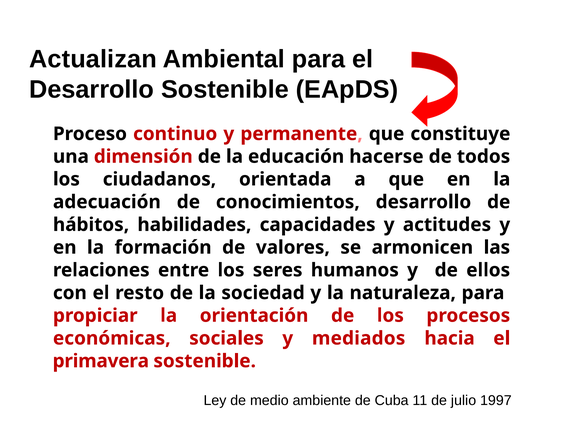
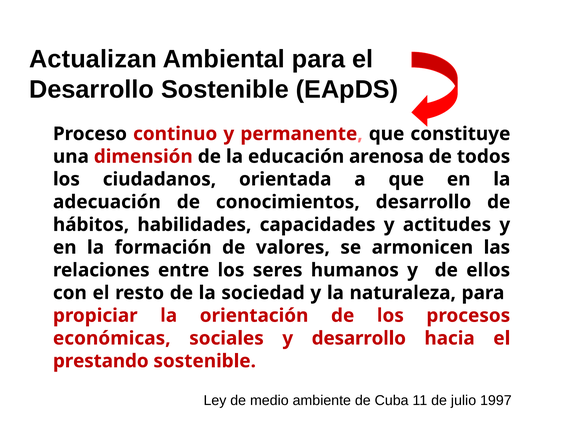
hacerse: hacerse -> arenosa
y mediados: mediados -> desarrollo
primavera: primavera -> prestando
